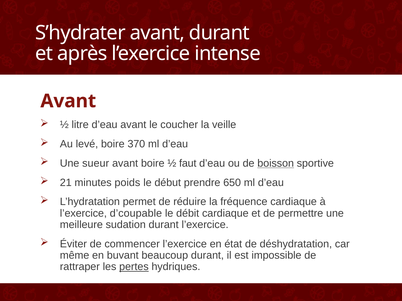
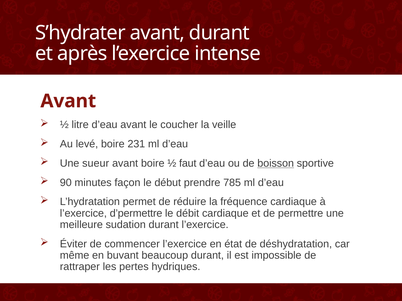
370: 370 -> 231
21: 21 -> 90
poids: poids -> façon
650: 650 -> 785
d’coupable: d’coupable -> d’permettre
pertes underline: present -> none
